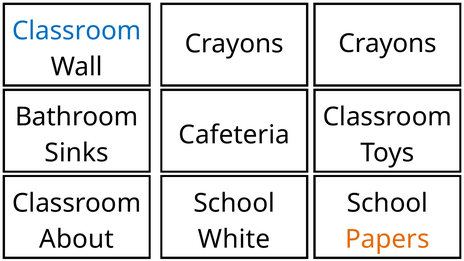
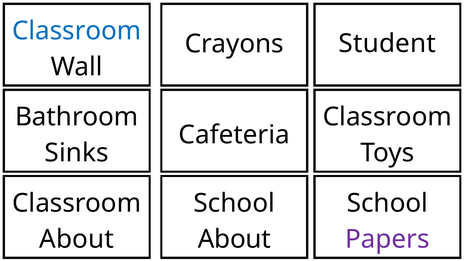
Crayons at (388, 44): Crayons -> Student
White at (234, 239): White -> About
Papers colour: orange -> purple
